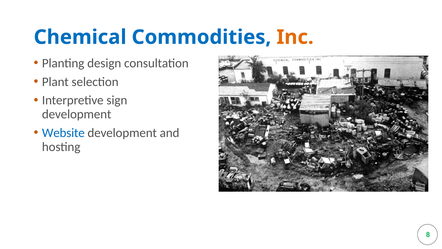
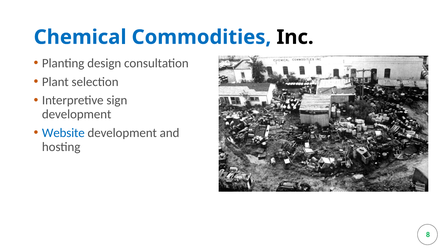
Inc colour: orange -> black
